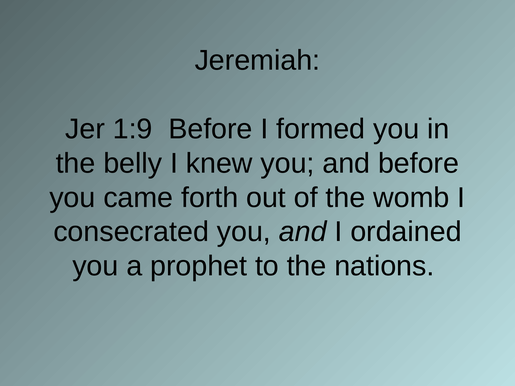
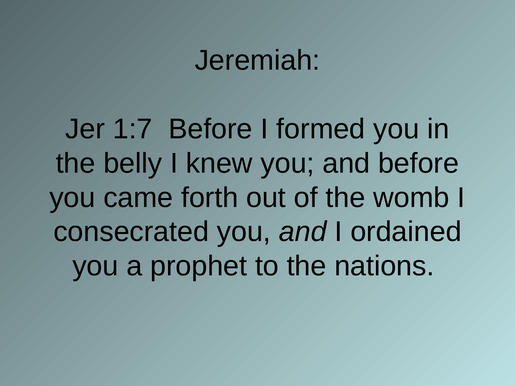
1:9: 1:9 -> 1:7
